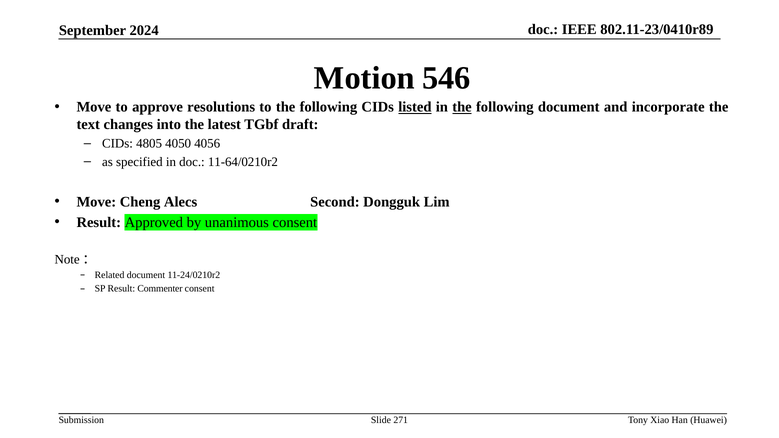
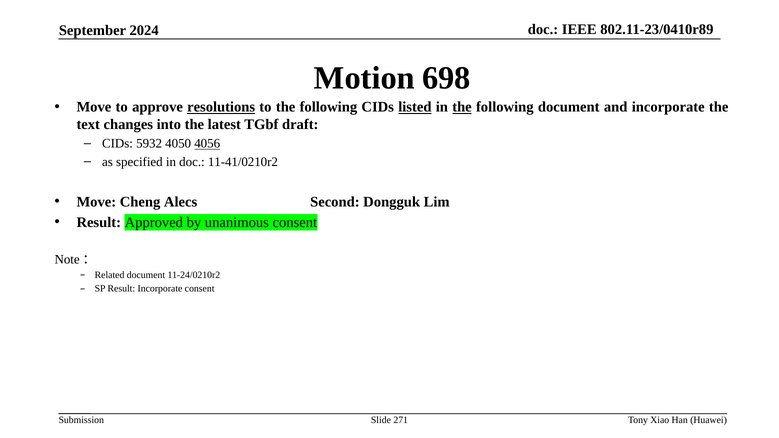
546: 546 -> 698
resolutions underline: none -> present
4805: 4805 -> 5932
4056 underline: none -> present
11-64/0210r2: 11-64/0210r2 -> 11-41/0210r2
Result Commenter: Commenter -> Incorporate
